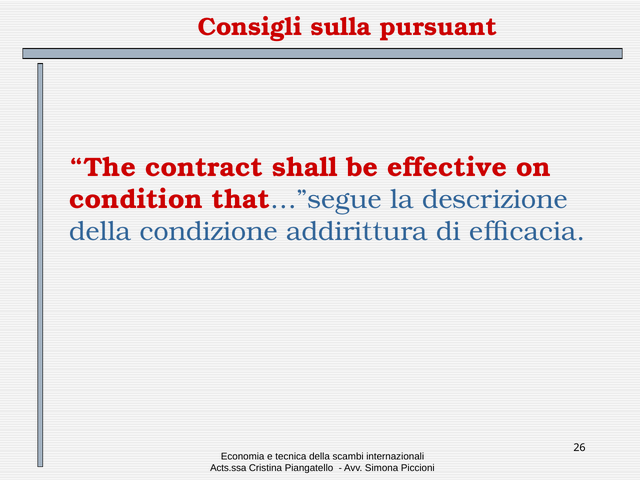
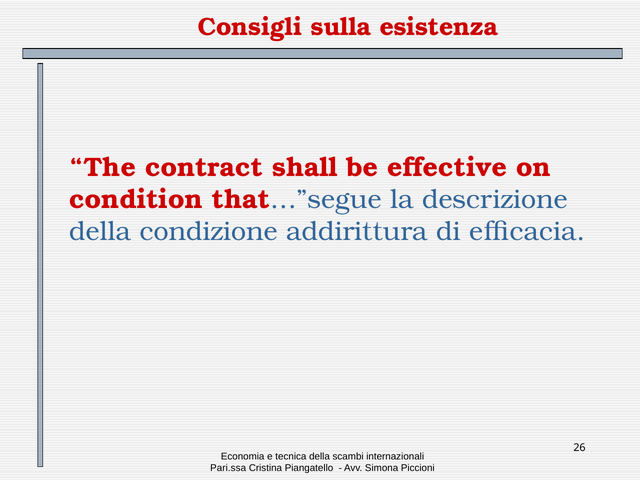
pursuant: pursuant -> esistenza
Acts.ssa: Acts.ssa -> Pari.ssa
